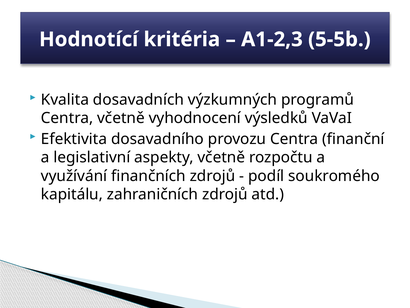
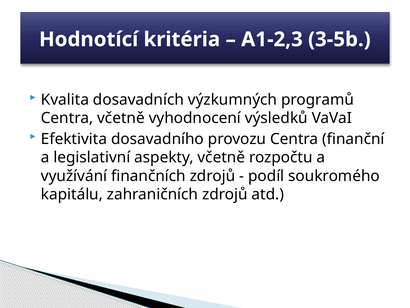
5-5b: 5-5b -> 3-5b
